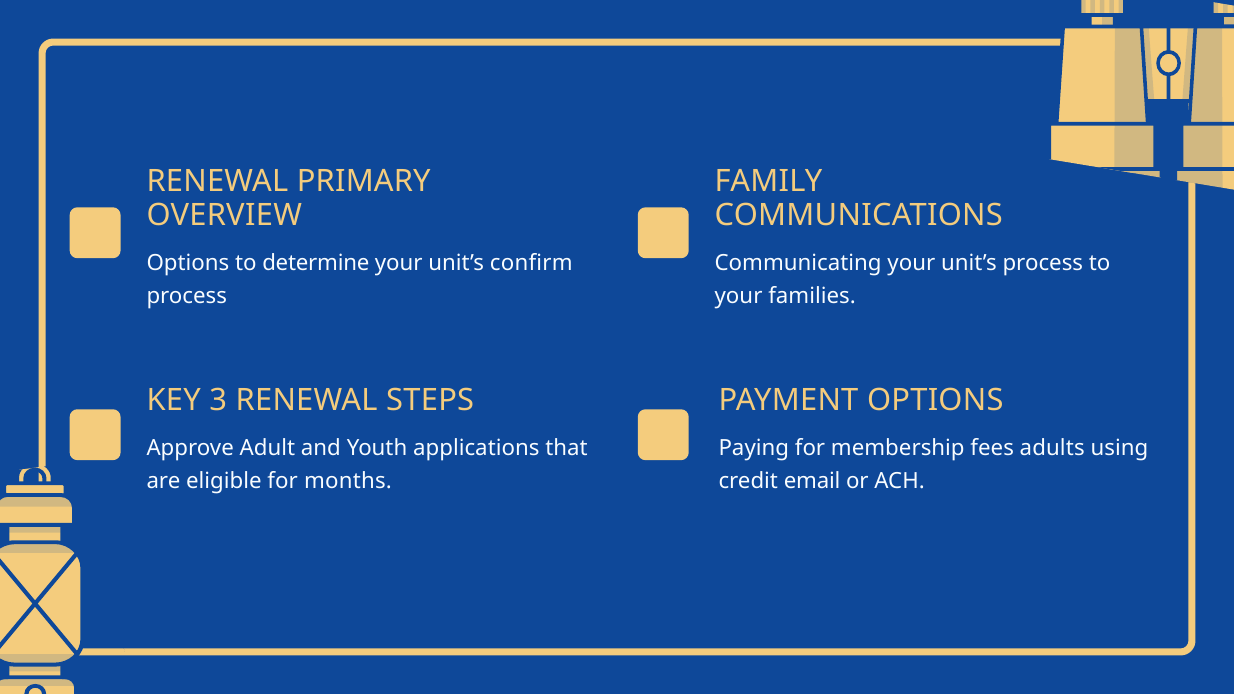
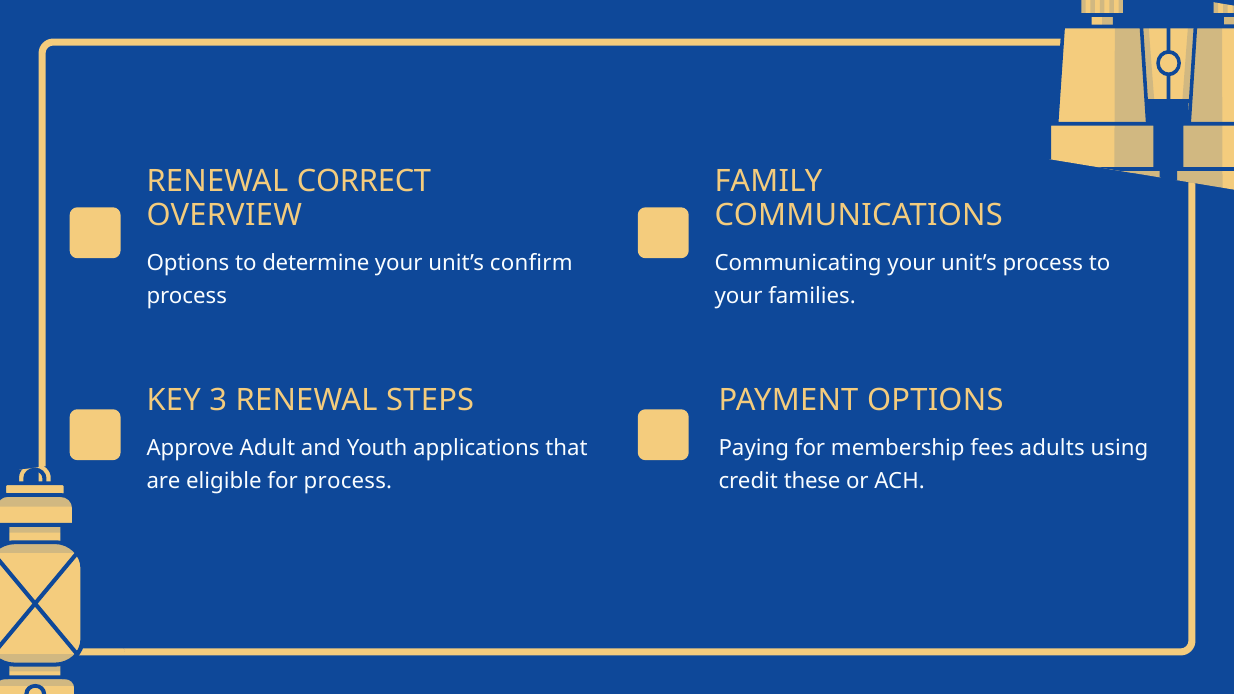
PRIMARY: PRIMARY -> CORRECT
for months: months -> process
email: email -> these
